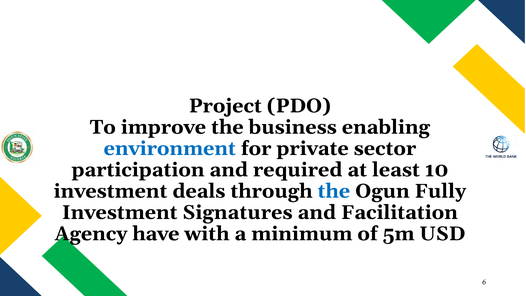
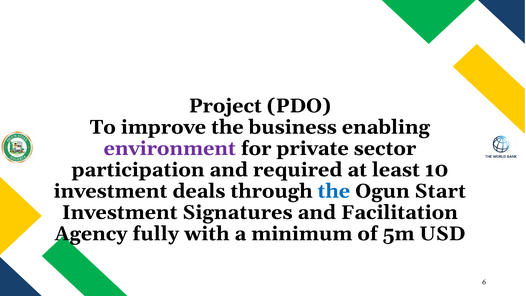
environment colour: blue -> purple
Fully: Fully -> Start
have: have -> fully
